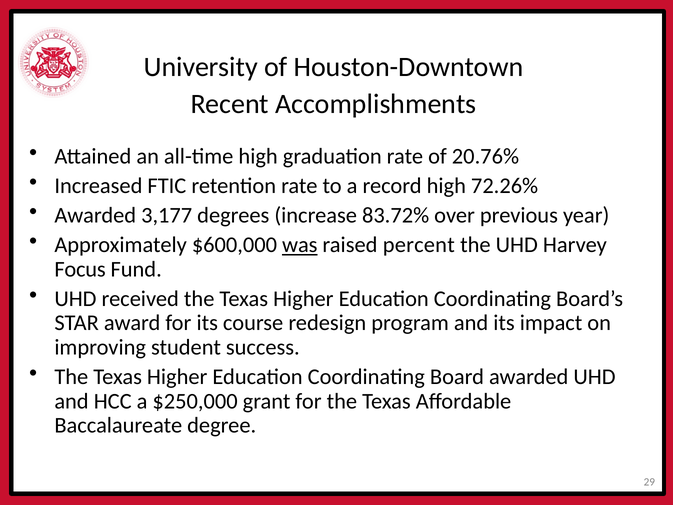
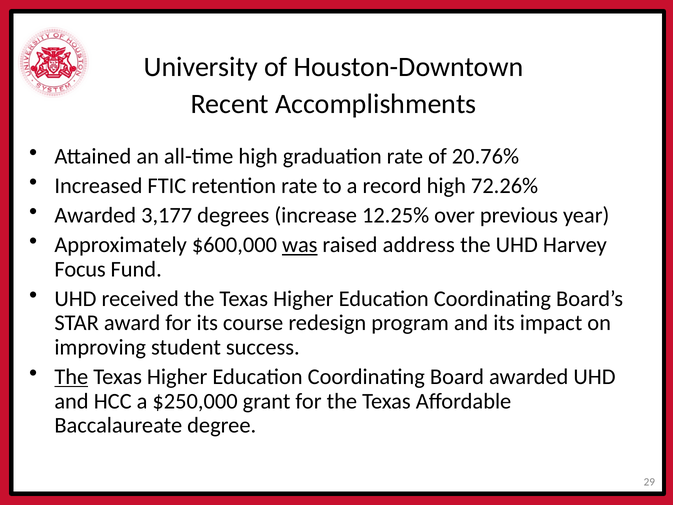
83.72%: 83.72% -> 12.25%
percent: percent -> address
The at (71, 377) underline: none -> present
